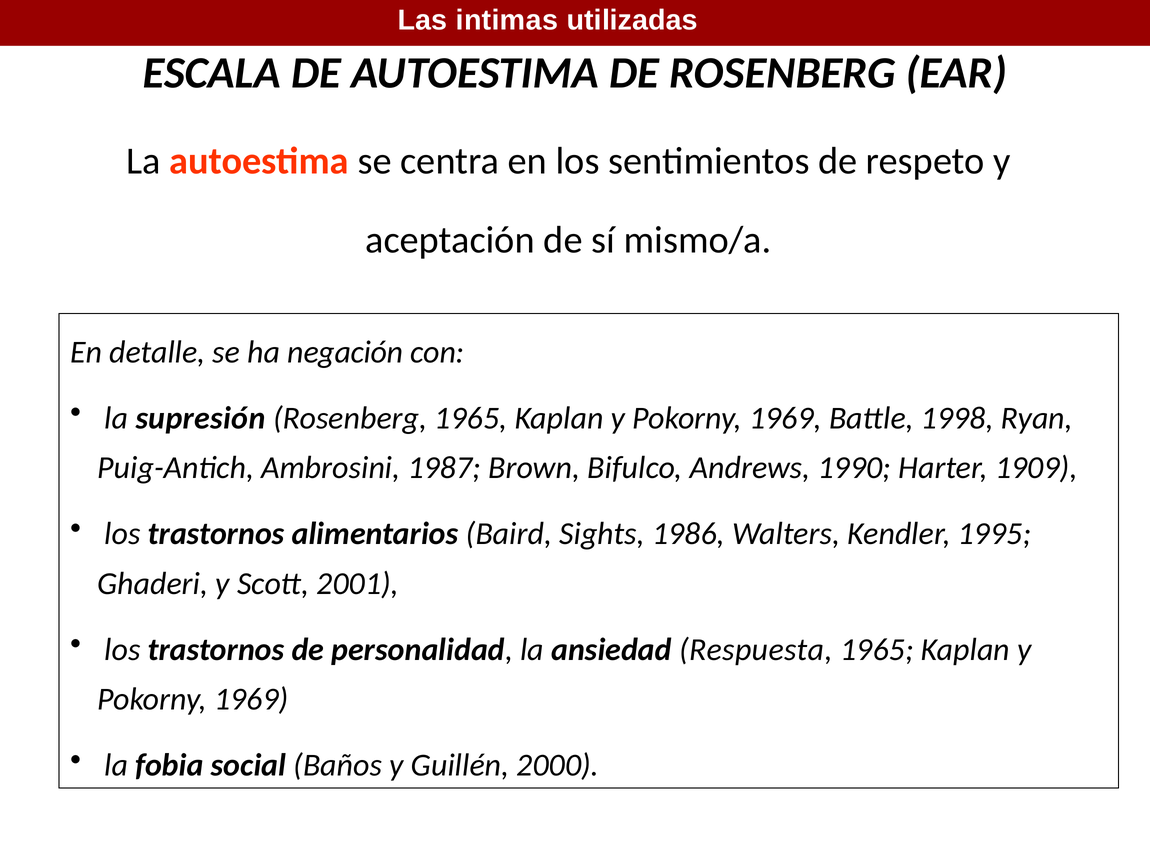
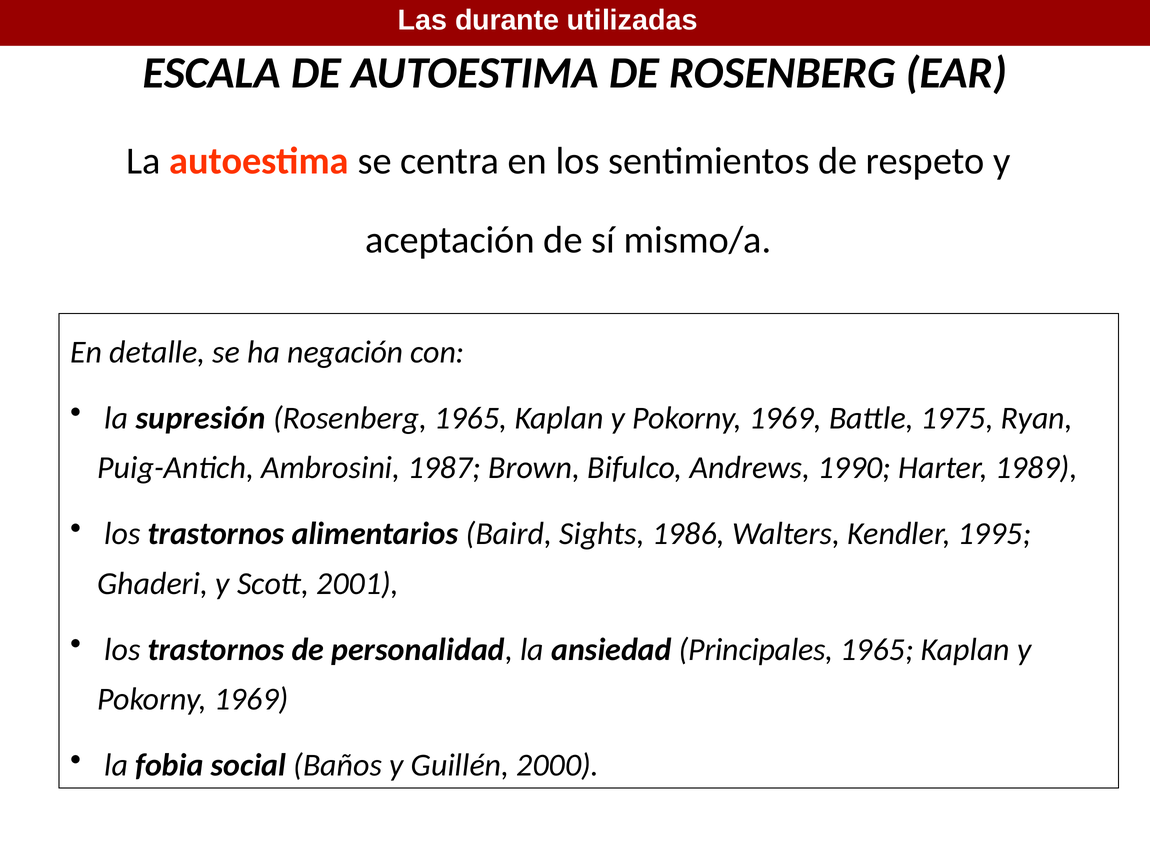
intimas: intimas -> durante
1998: 1998 -> 1975
1909: 1909 -> 1989
Respuesta: Respuesta -> Principales
